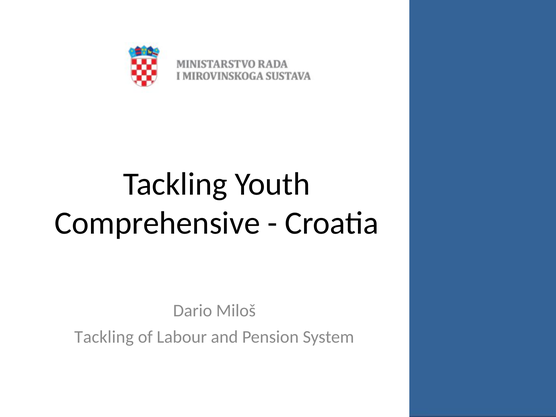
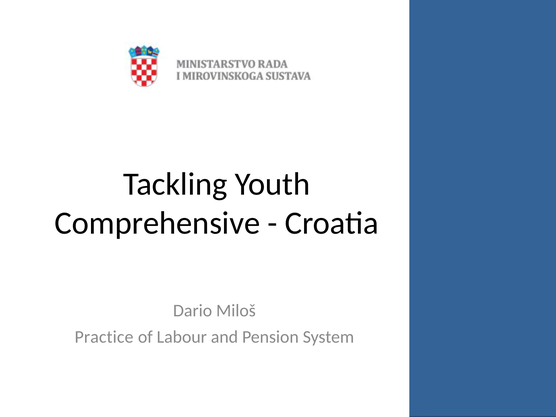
Tackling at (104, 337): Tackling -> Practice
